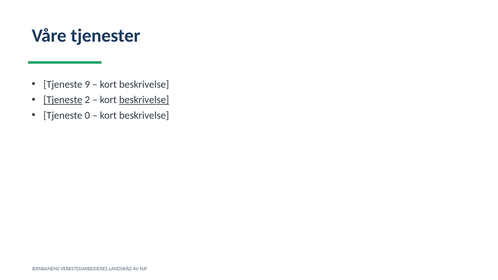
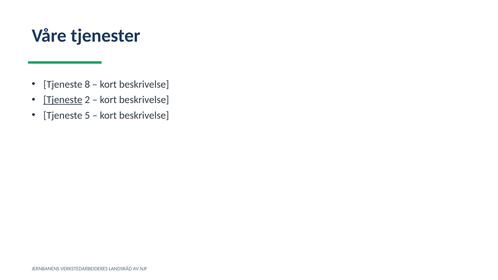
9: 9 -> 8
beskrivelse at (144, 100) underline: present -> none
0: 0 -> 5
